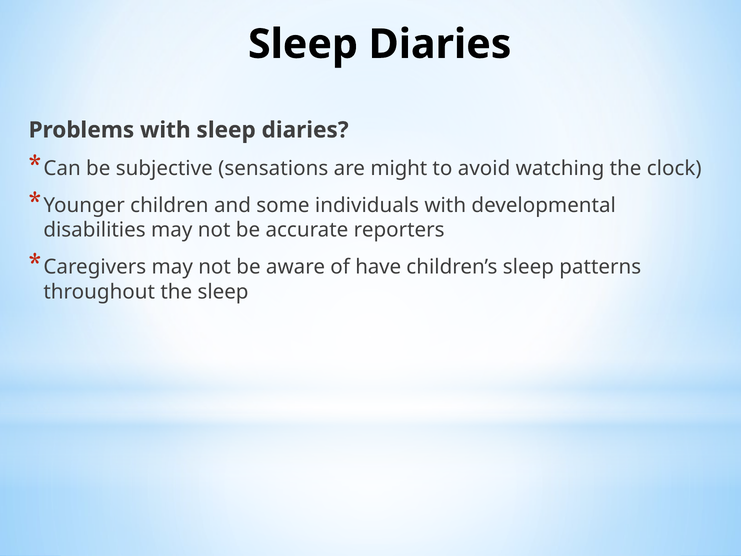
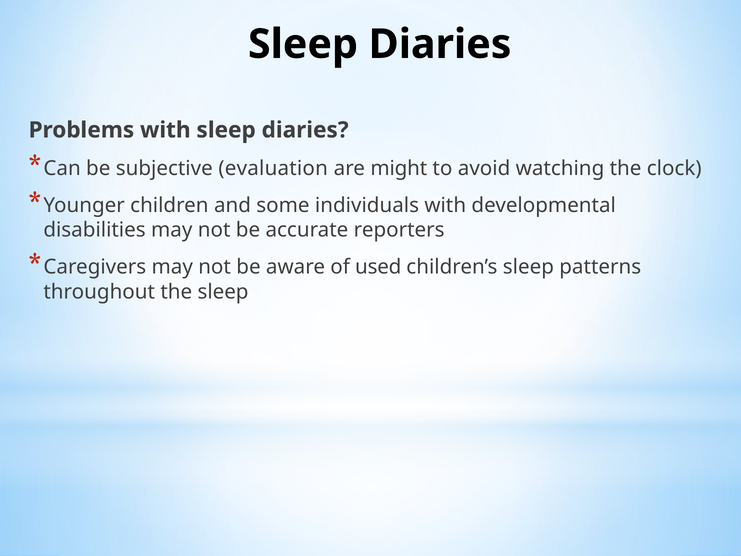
sensations: sensations -> evaluation
have: have -> used
